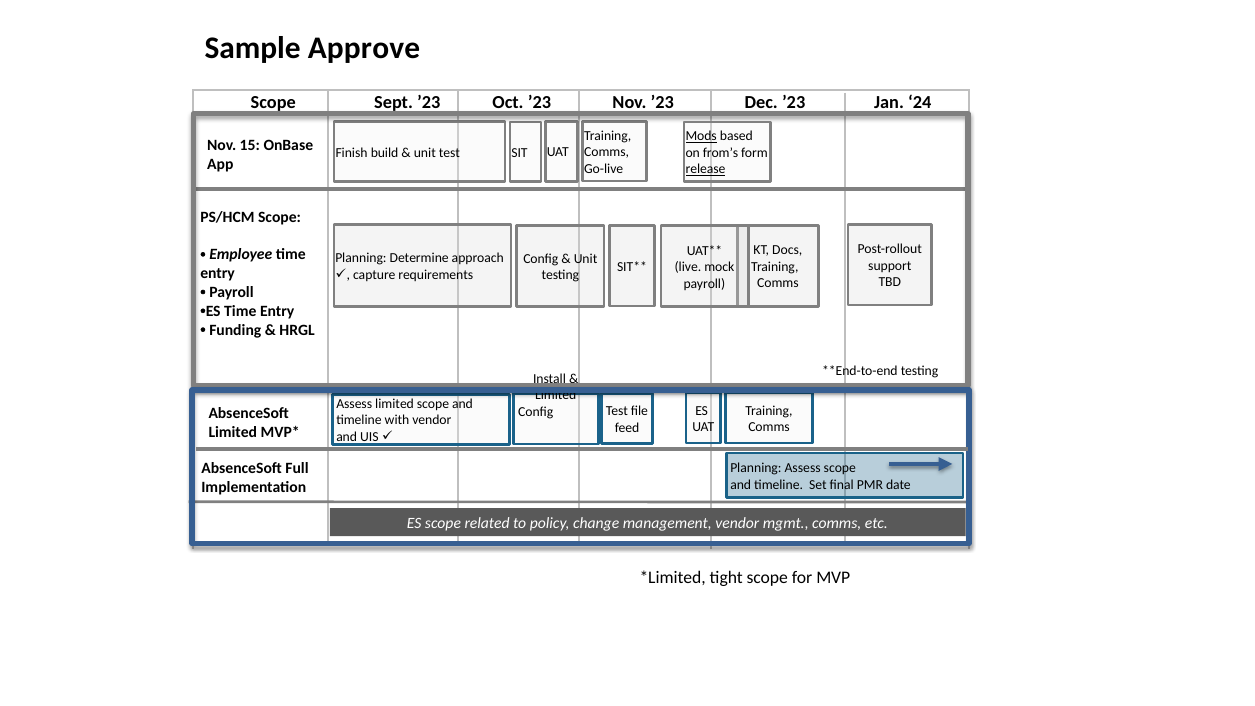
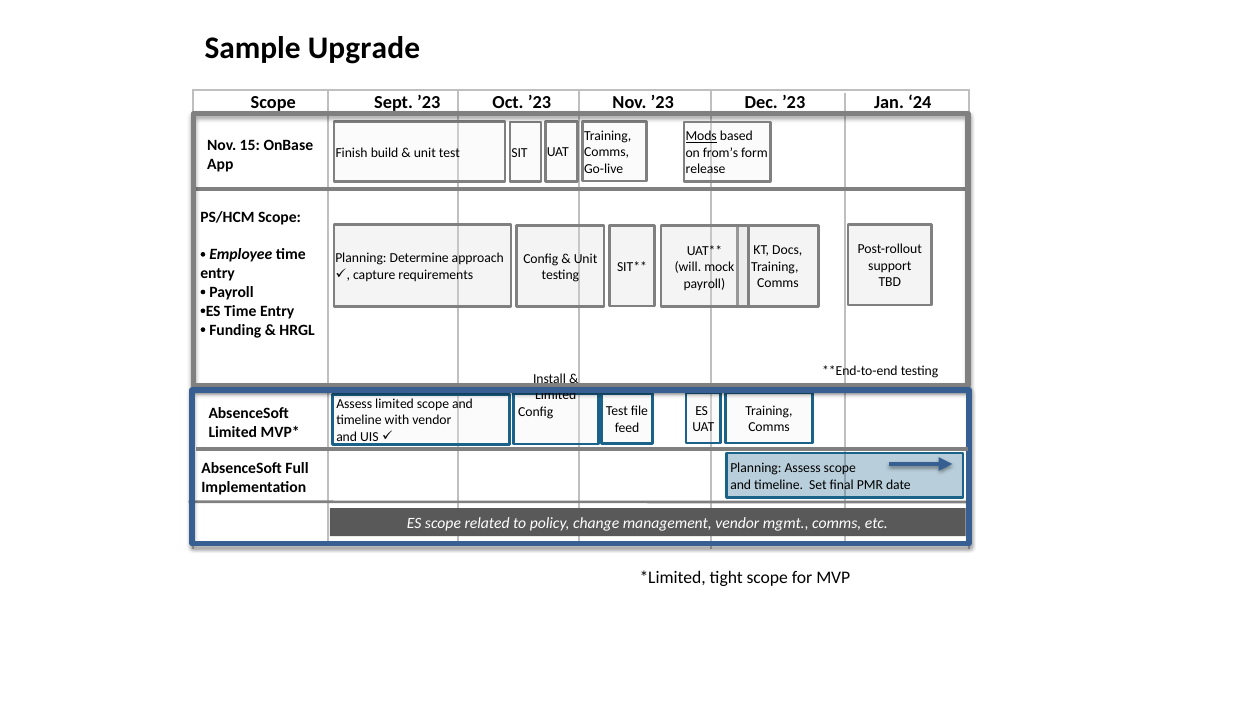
Approve: Approve -> Upgrade
release underline: present -> none
live: live -> will
